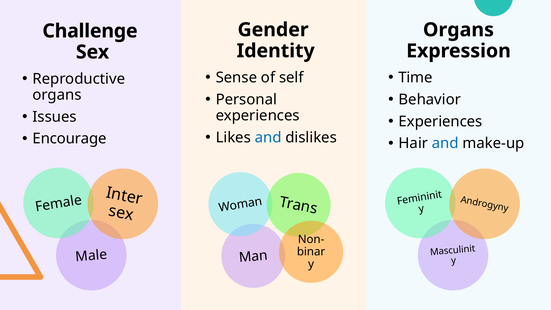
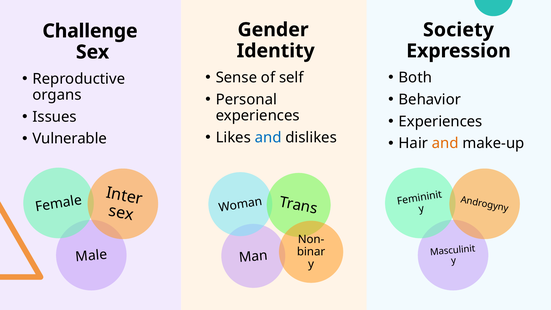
Organs at (458, 30): Organs -> Society
Time: Time -> Both
Encourage: Encourage -> Vulnerable
and at (445, 143) colour: blue -> orange
